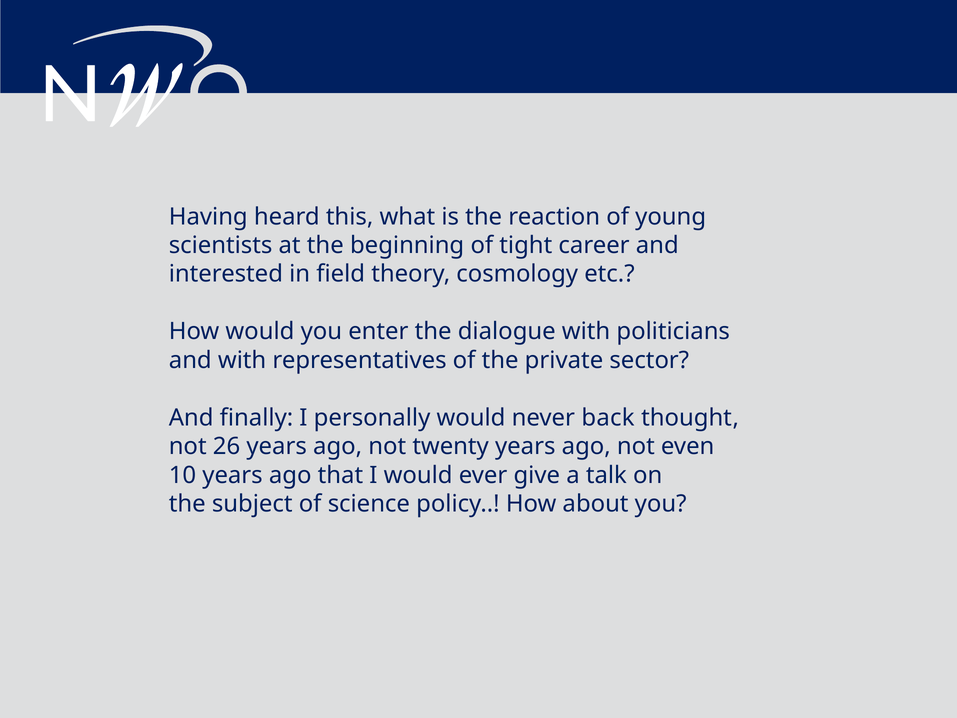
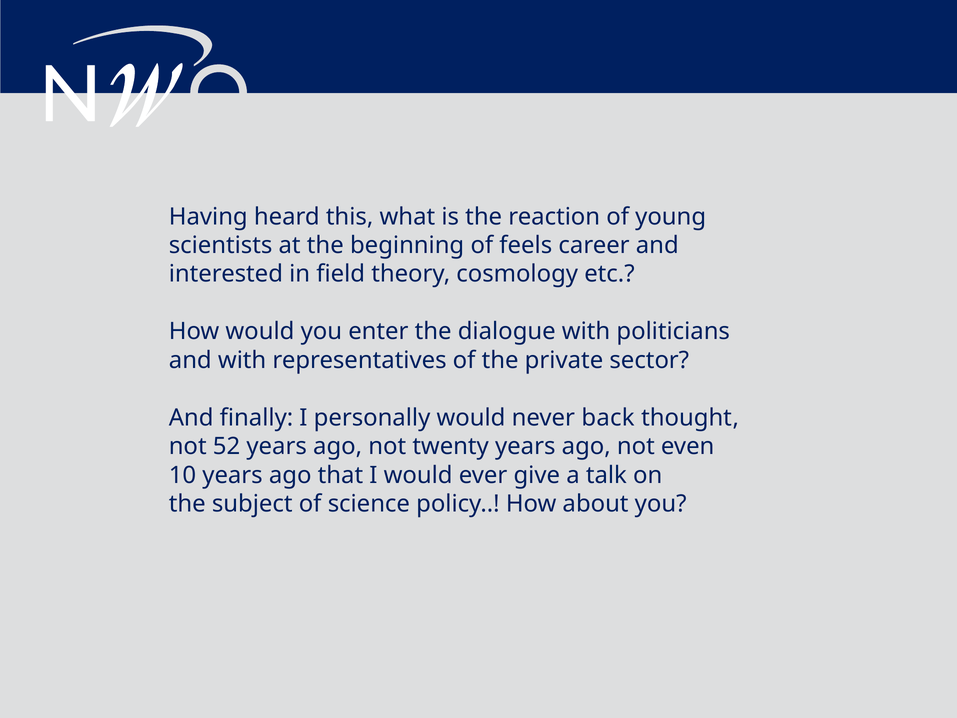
tight: tight -> feels
26: 26 -> 52
